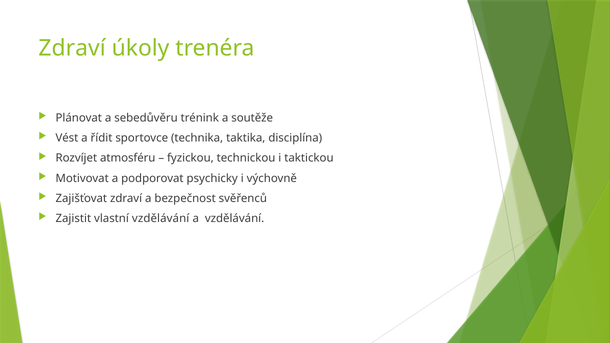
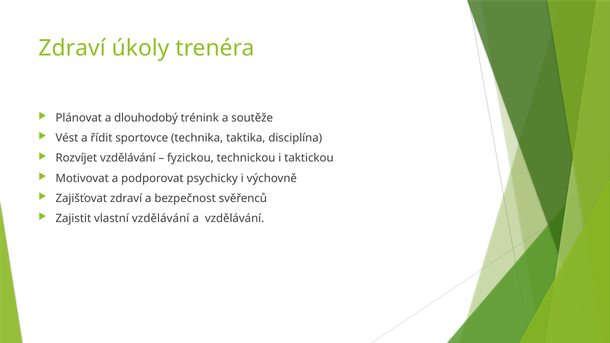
sebedůvěru: sebedůvěru -> dlouhodobý
Rozvíjet atmosféru: atmosféru -> vzdělávání
